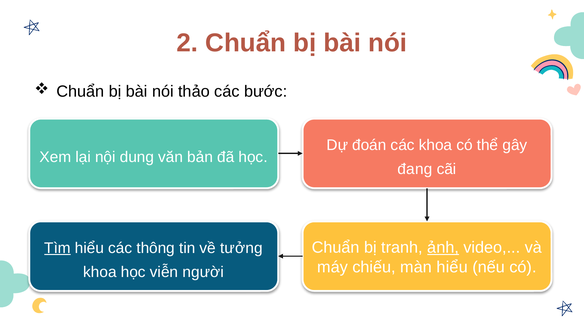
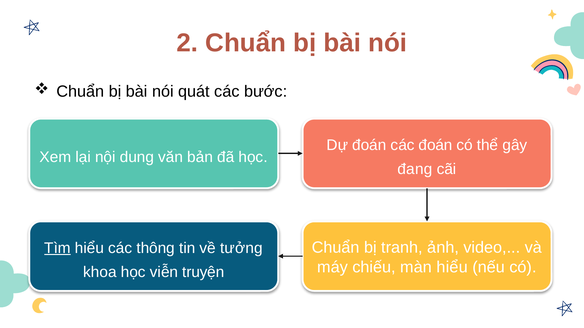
thảo: thảo -> quát
các khoa: khoa -> đoán
ảnh underline: present -> none
người: người -> truyện
